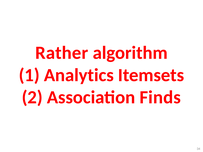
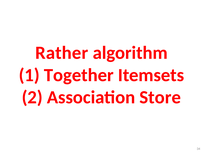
Analytics: Analytics -> Together
Finds: Finds -> Store
